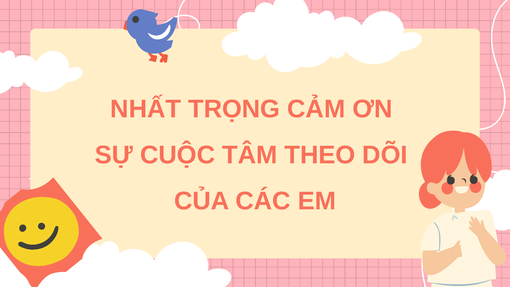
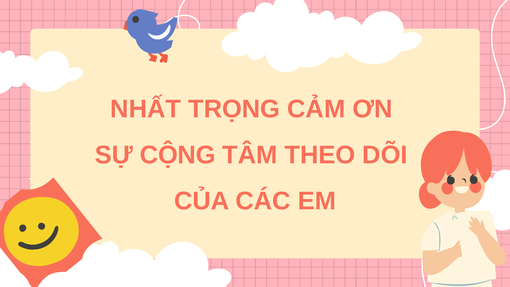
CUỘC: CUỘC -> CỘNG
